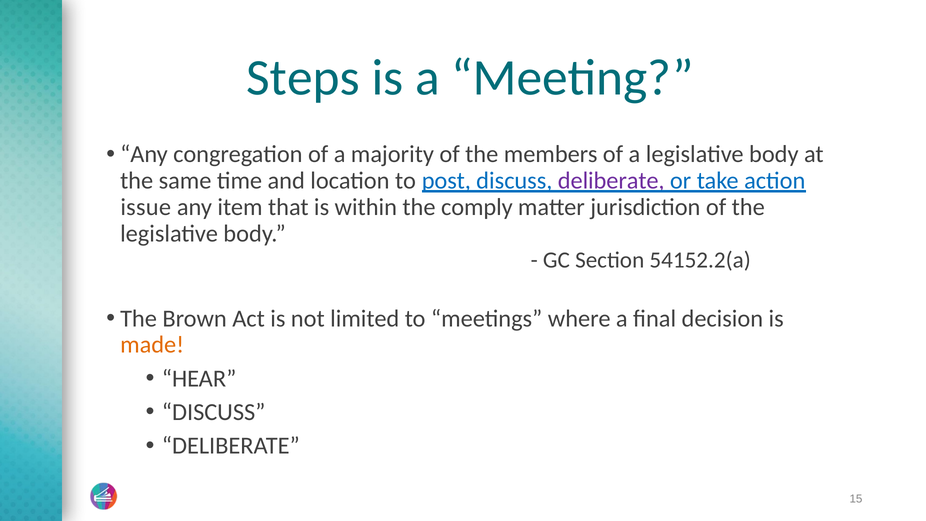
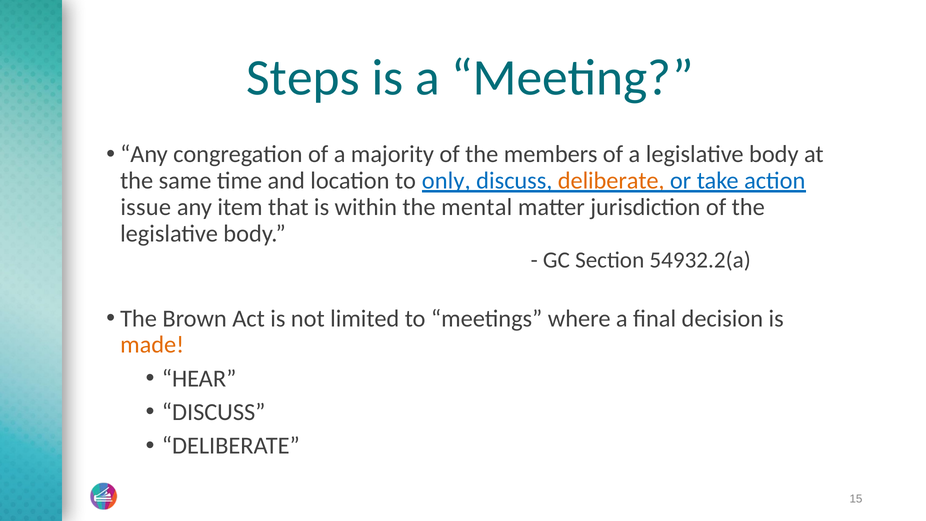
post: post -> only
deliberate at (611, 181) colour: purple -> orange
comply: comply -> mental
54152.2(a: 54152.2(a -> 54932.2(a
